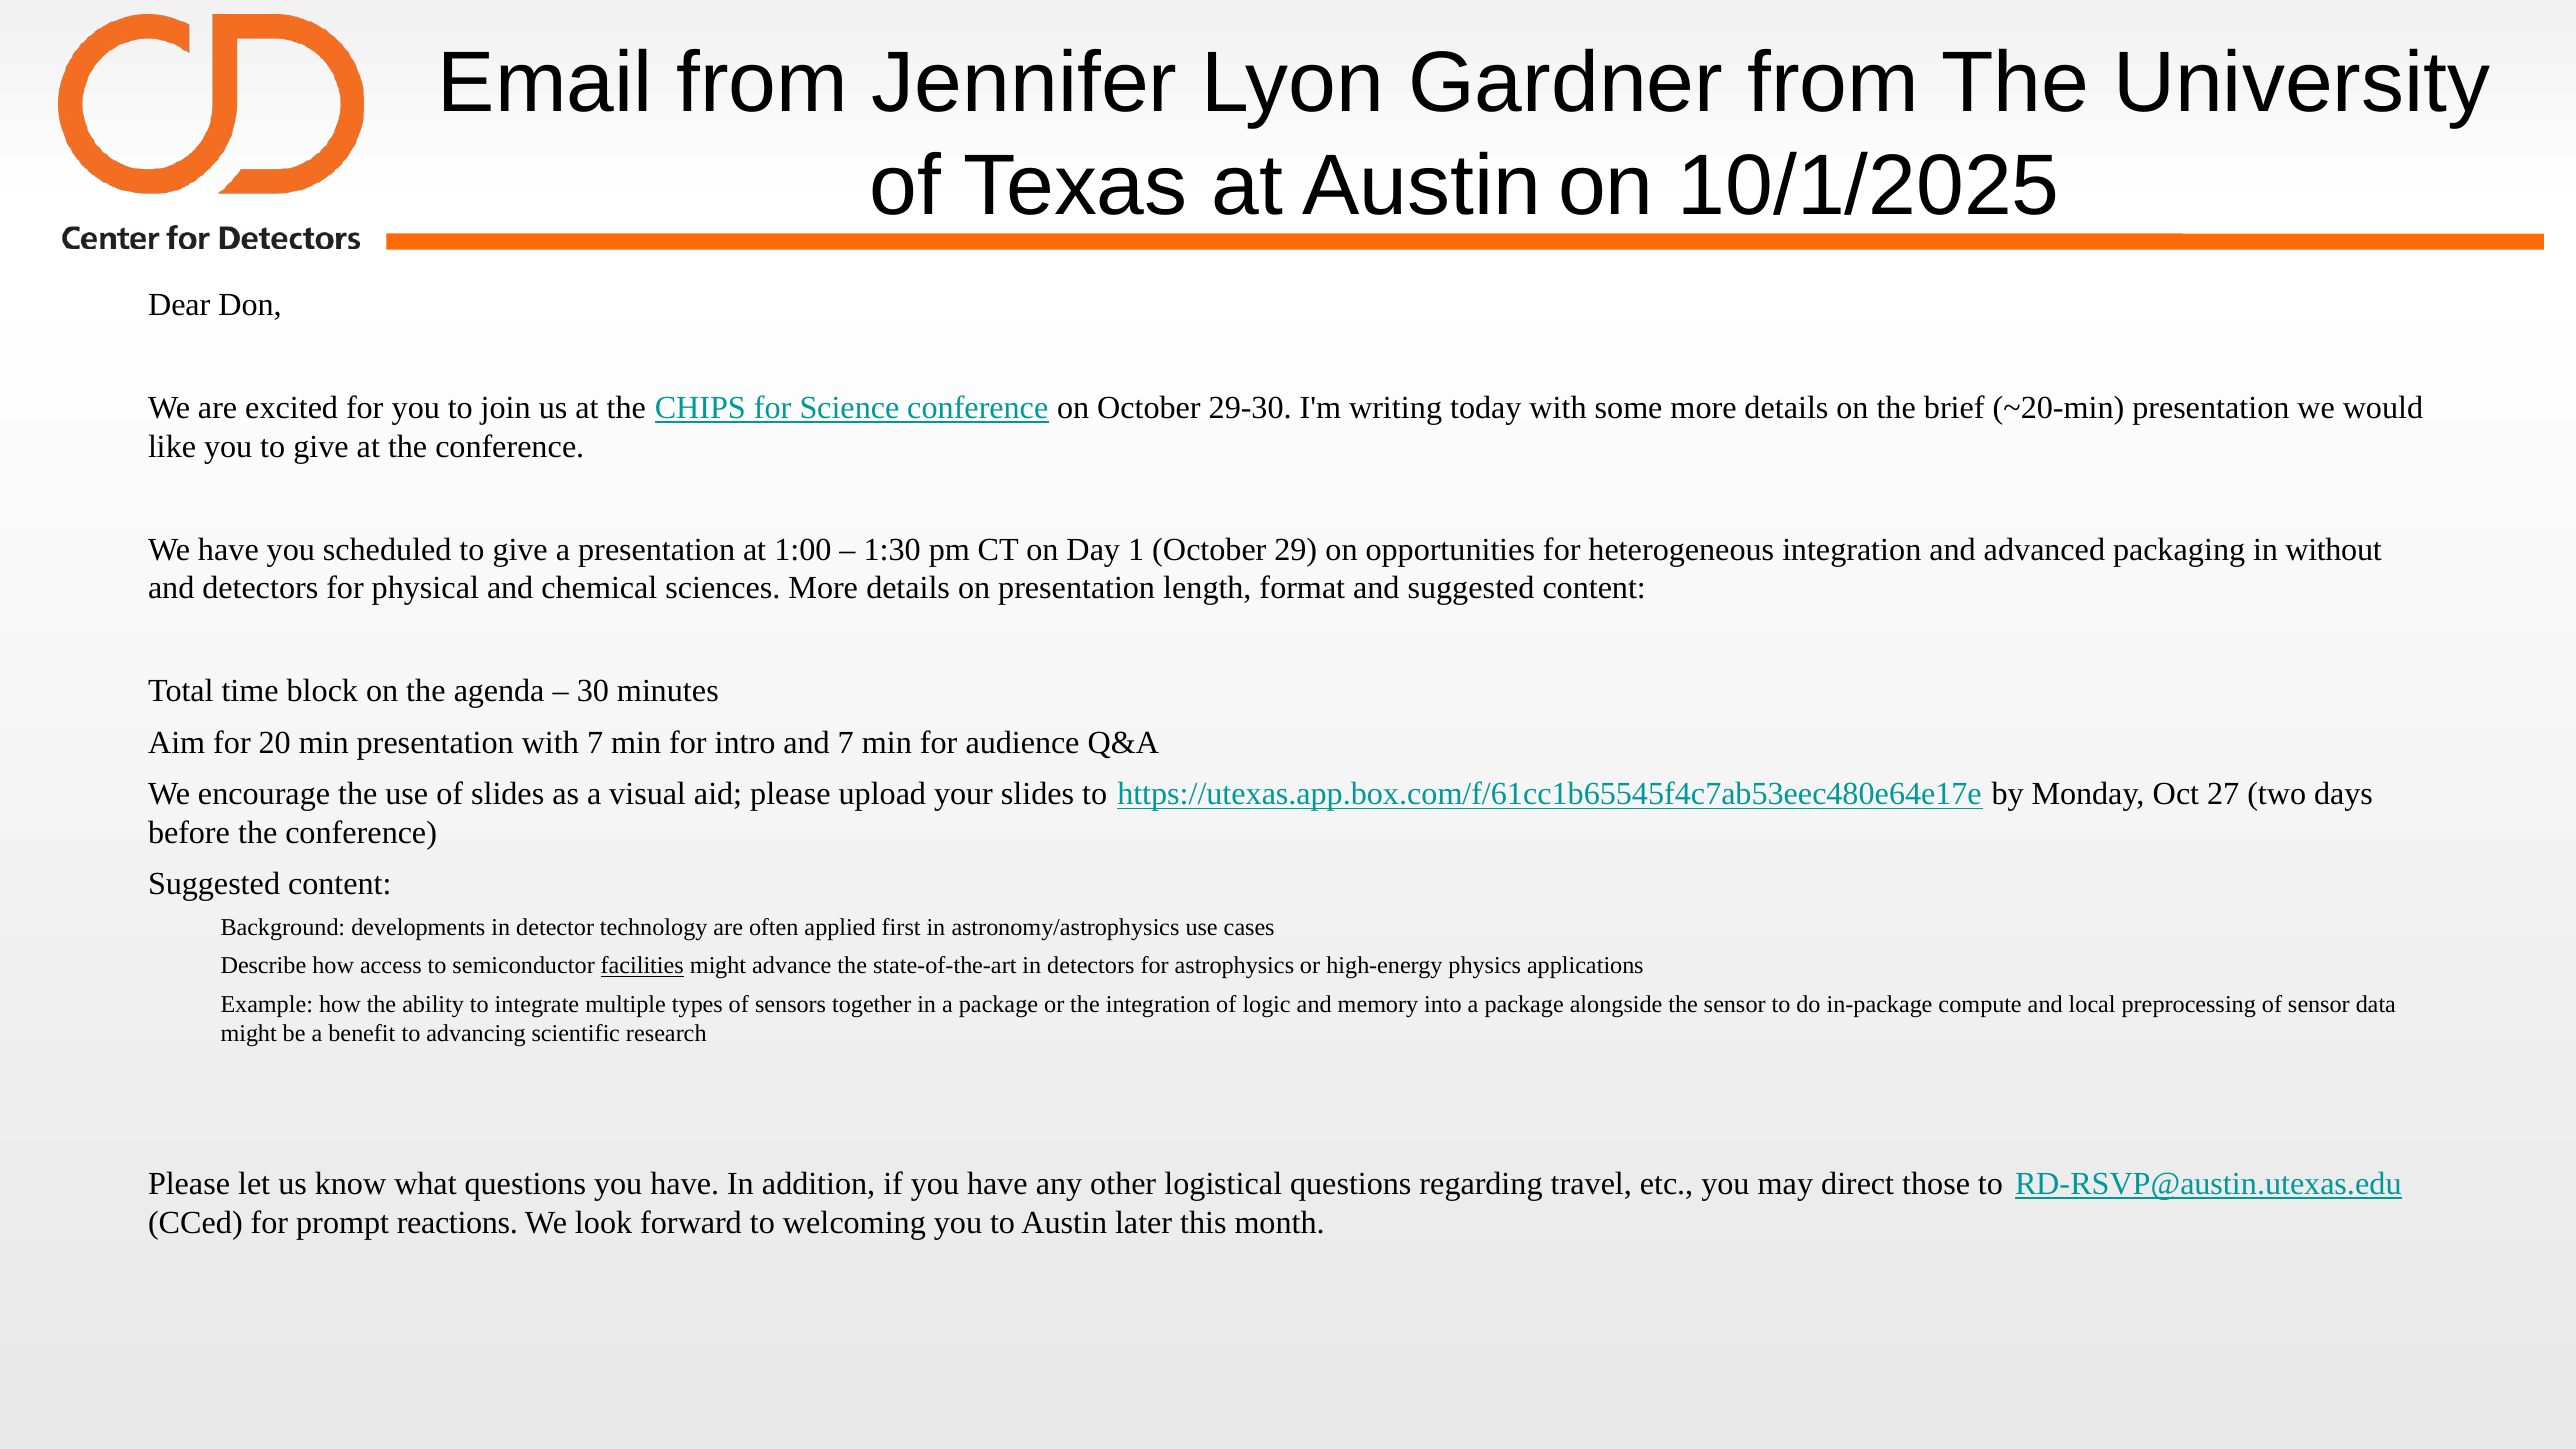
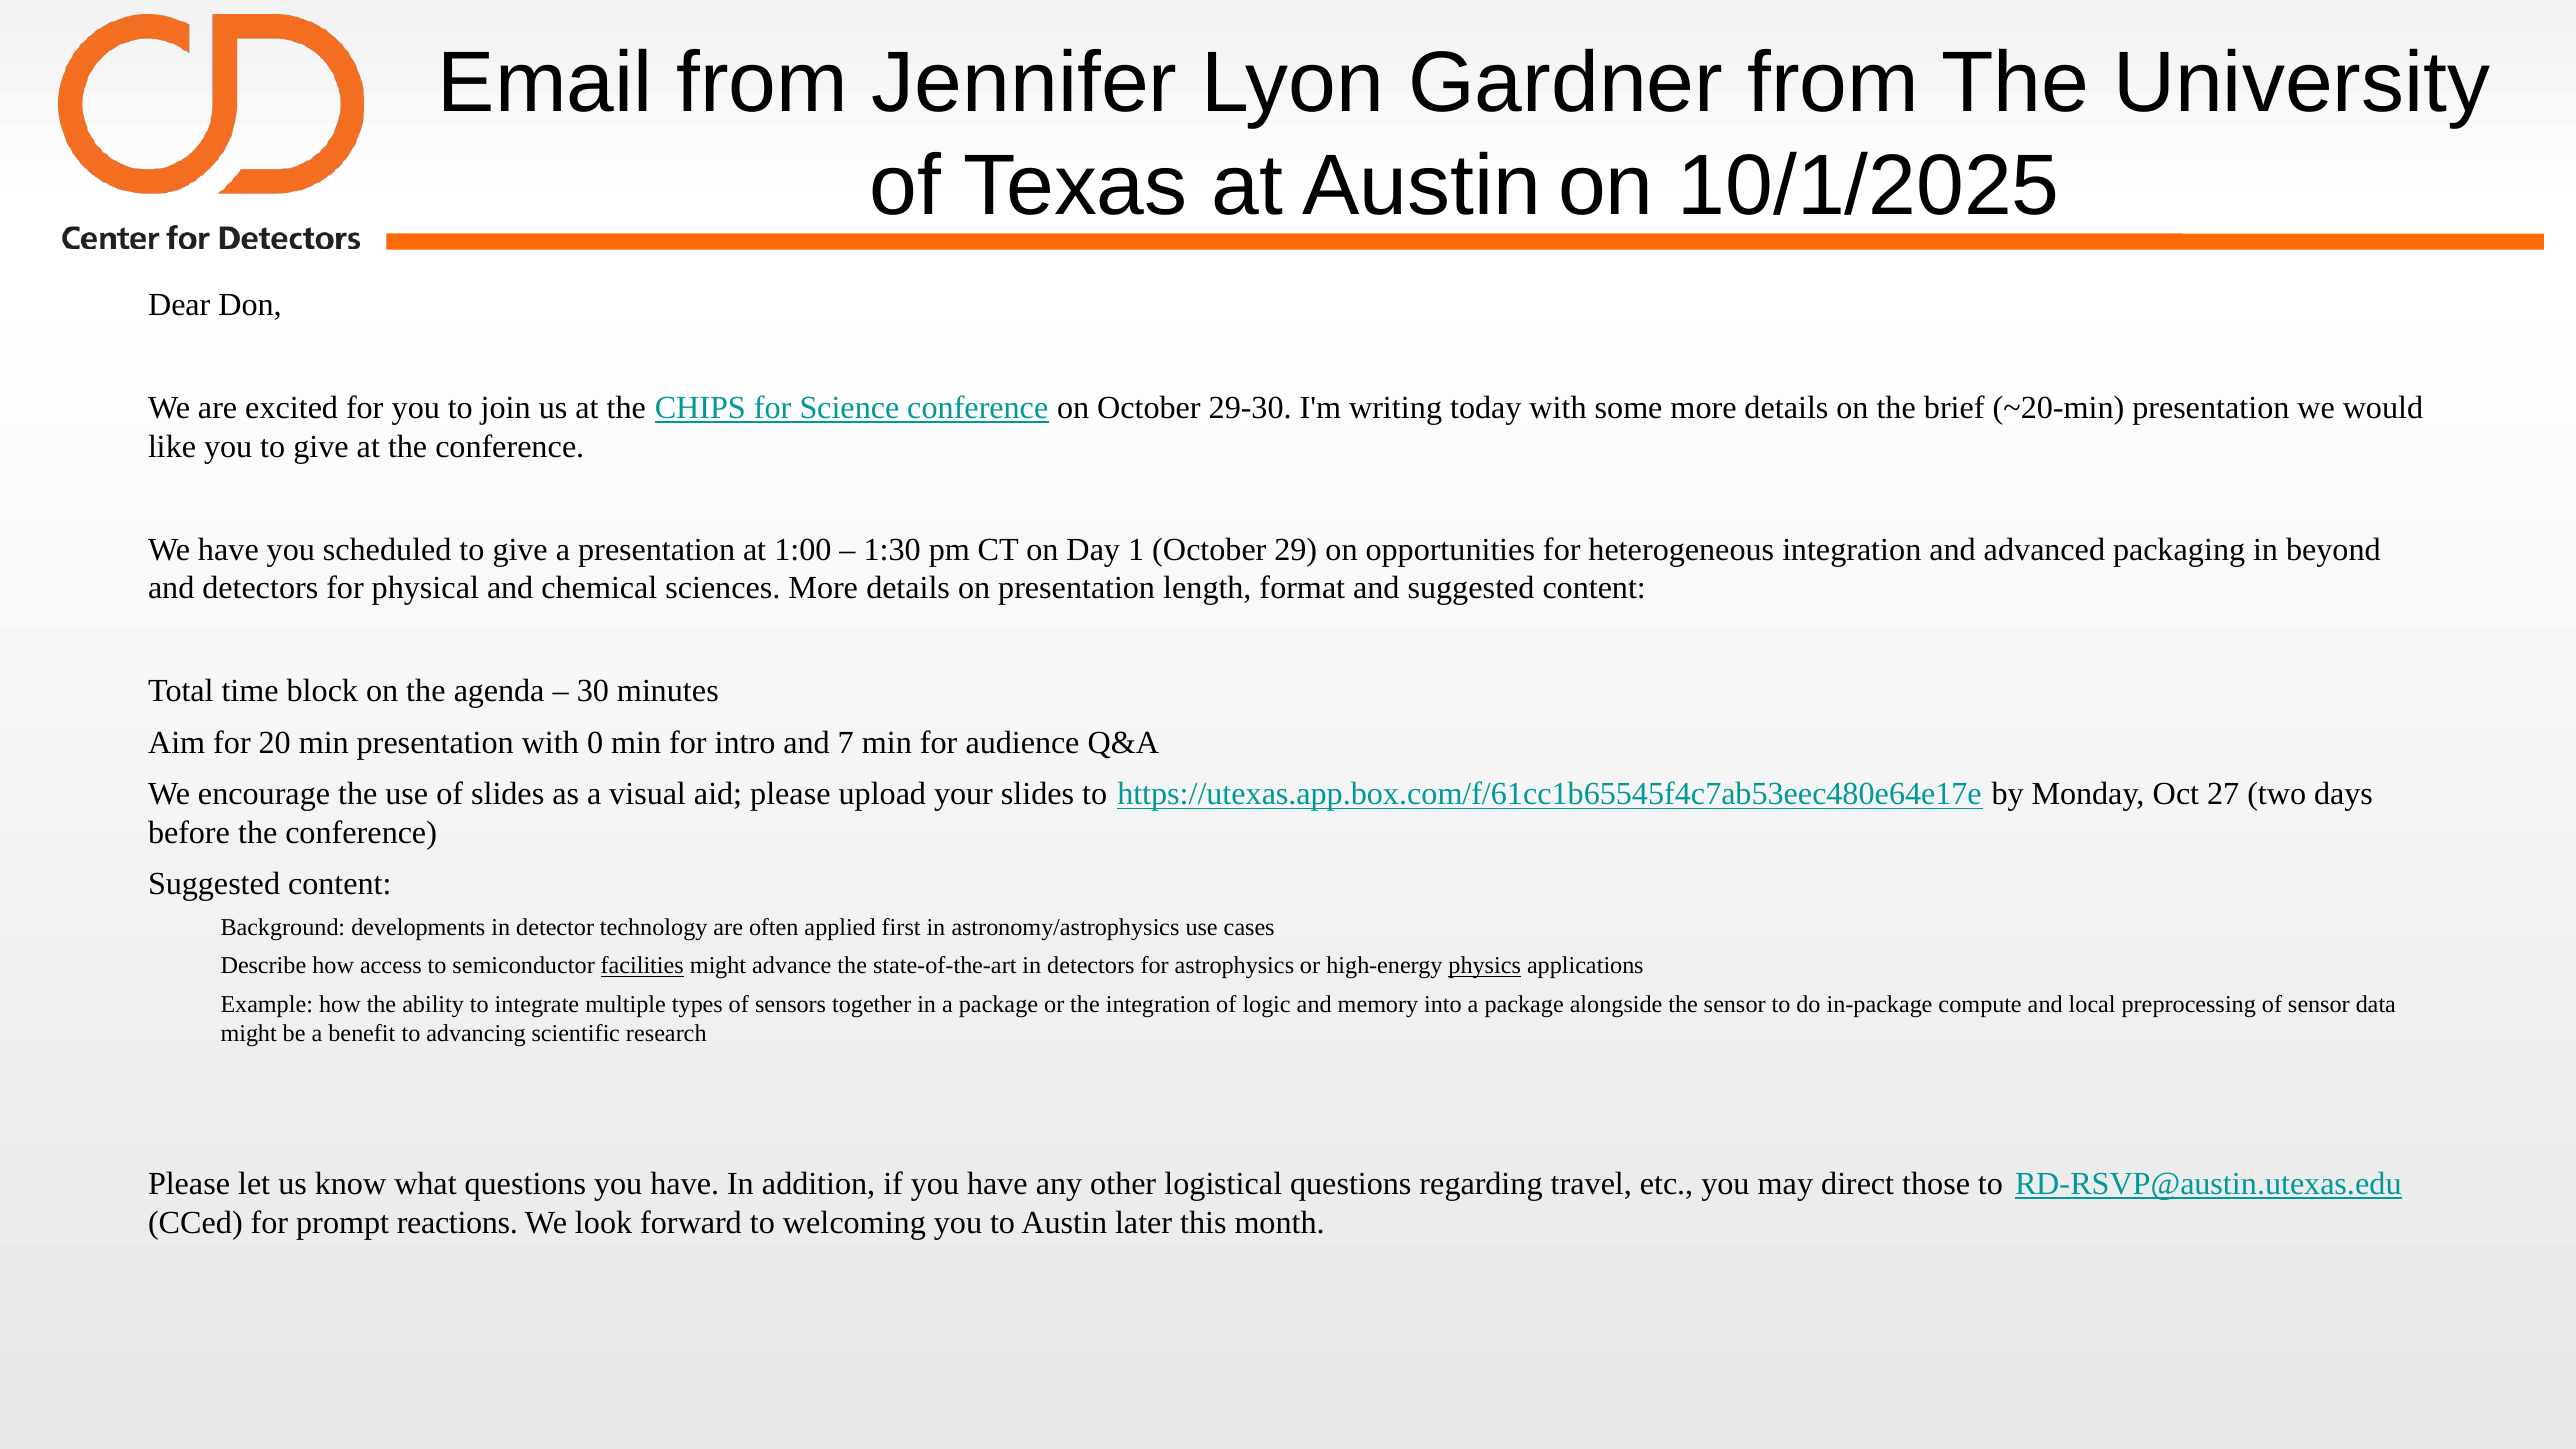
without: without -> beyond
with 7: 7 -> 0
physics underline: none -> present
